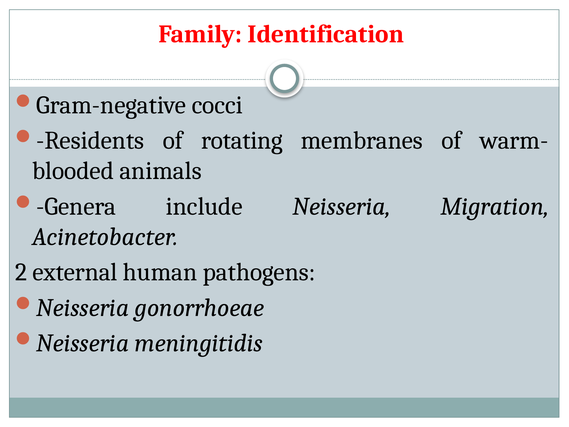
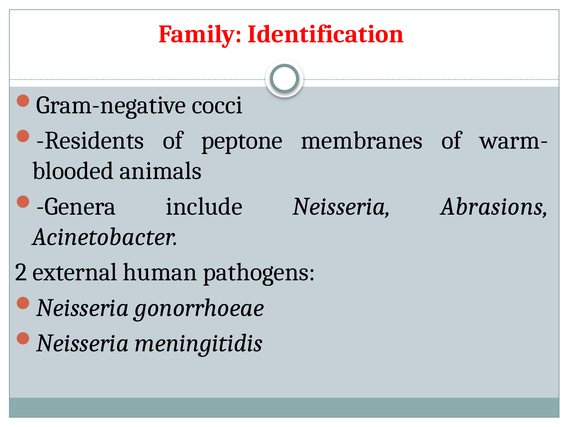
rotating: rotating -> peptone
Migration: Migration -> Abrasions
